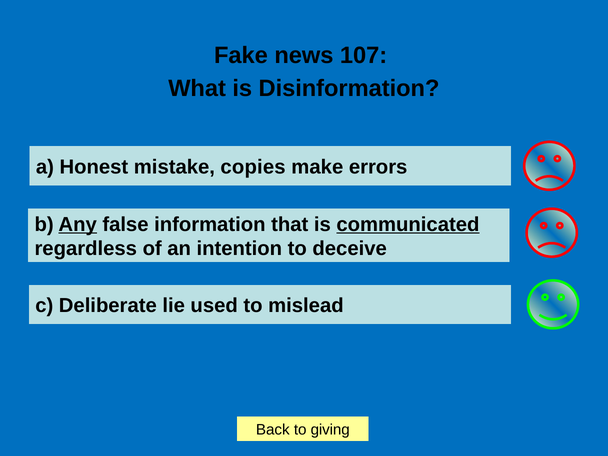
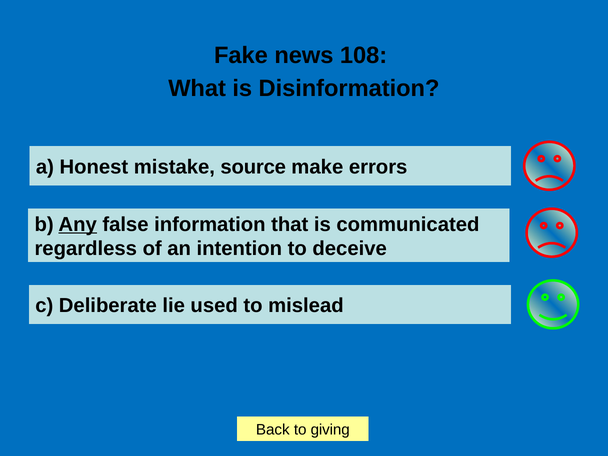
107: 107 -> 108
copies: copies -> source
communicated underline: present -> none
